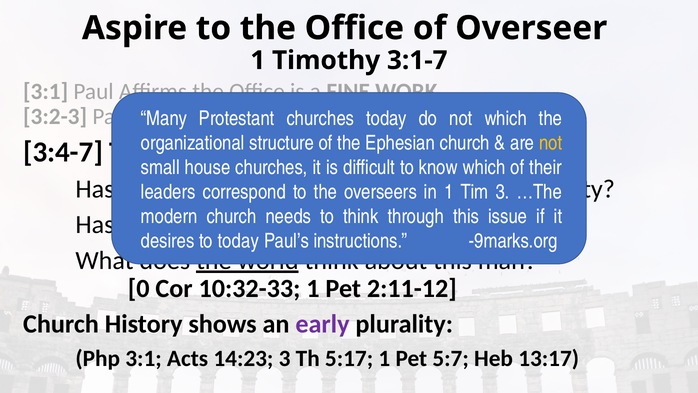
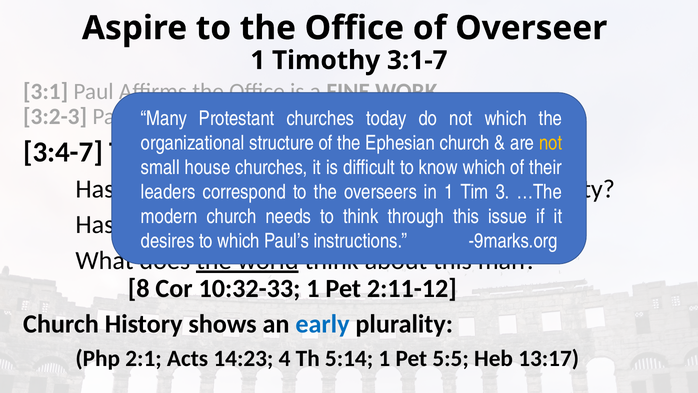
today at (238, 241): today -> which
0: 0 -> 8
early colour: purple -> blue
Php 3:1: 3:1 -> 2:1
14:23 3: 3 -> 4
5:17: 5:17 -> 5:14
5:7: 5:7 -> 5:5
